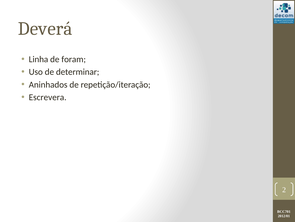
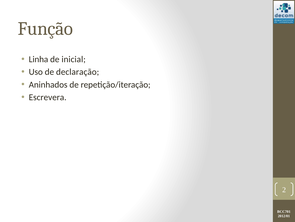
Deverá: Deverá -> Função
foram: foram -> inicial
determinar: determinar -> declaração
